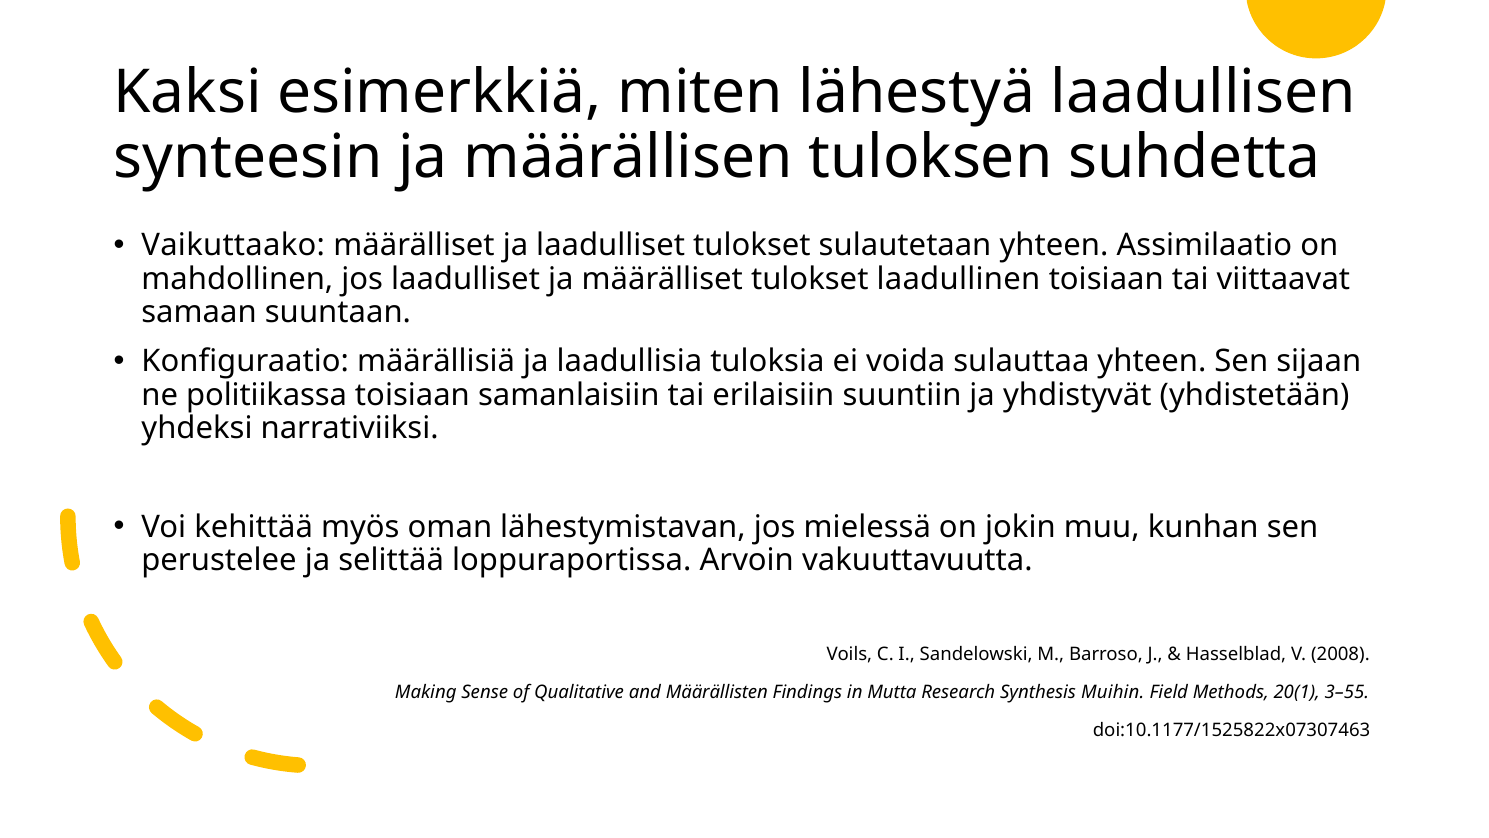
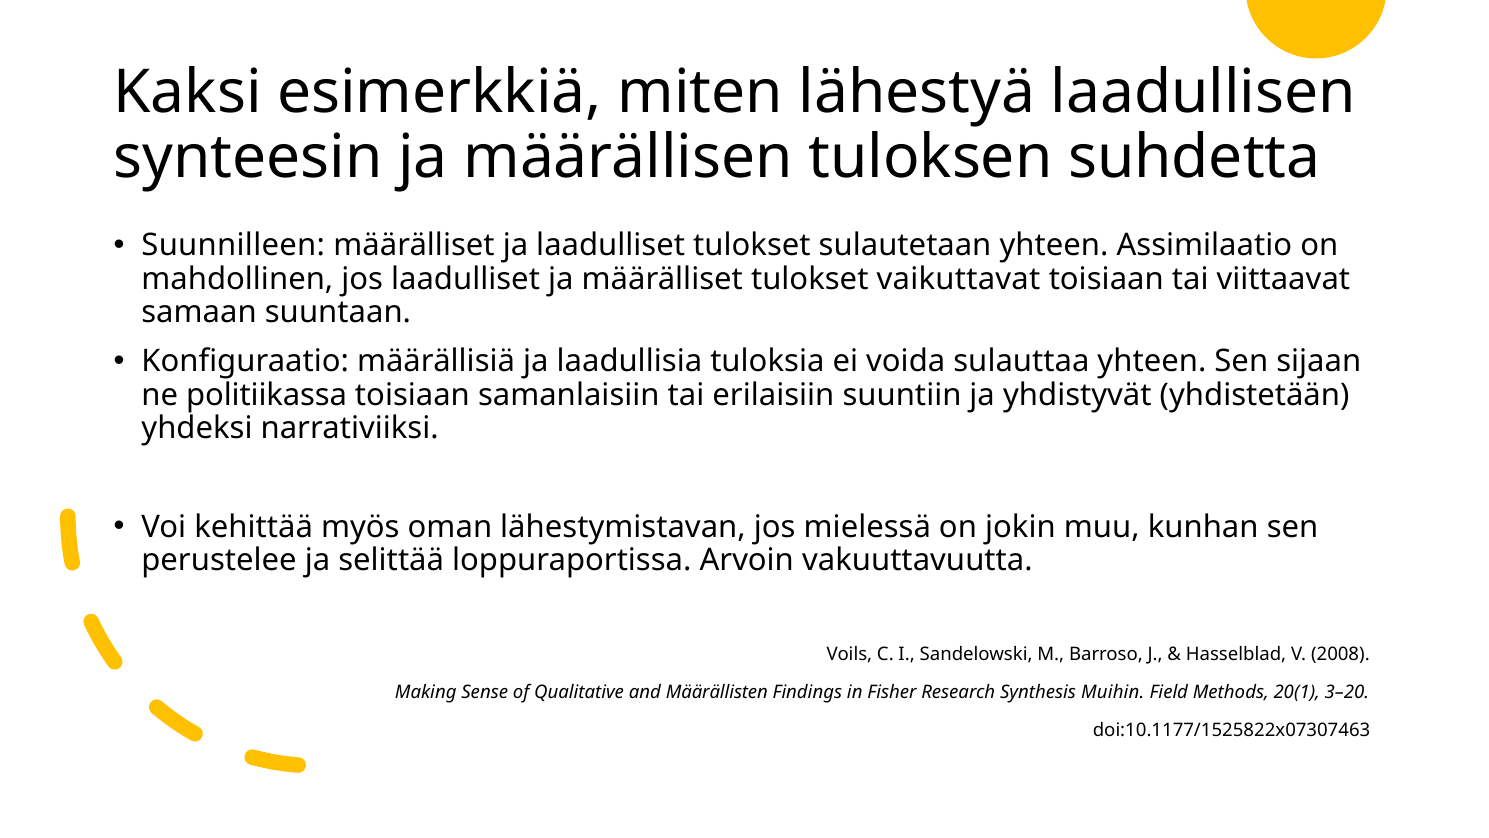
Vaikuttaako: Vaikuttaako -> Suunnilleen
laadullinen: laadullinen -> vaikuttavat
Mutta: Mutta -> Fisher
3–55: 3–55 -> 3–20
